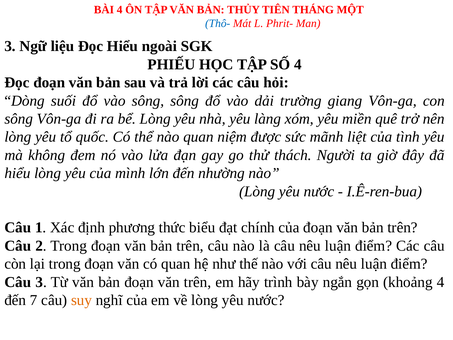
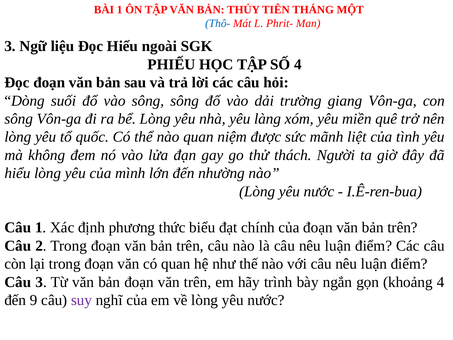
BÀI 4: 4 -> 1
7: 7 -> 9
suy colour: orange -> purple
